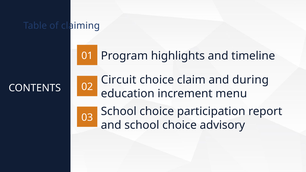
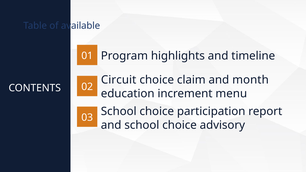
claiming: claiming -> available
during: during -> month
